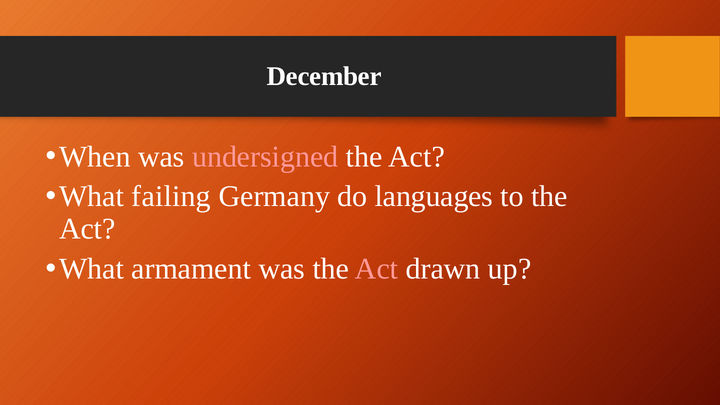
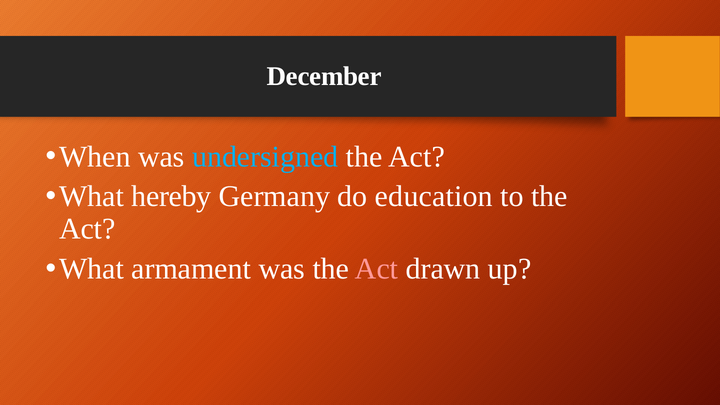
undersigned colour: pink -> light blue
failing: failing -> hereby
languages: languages -> education
